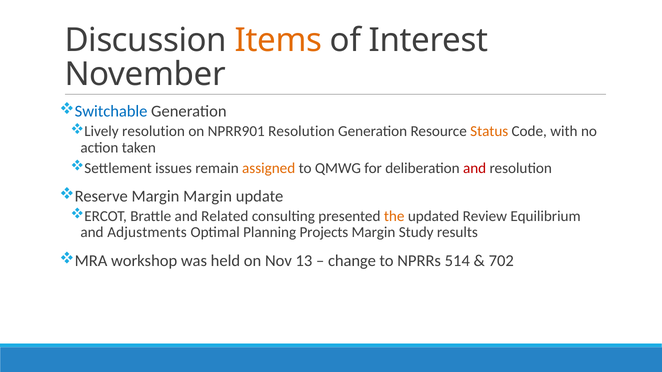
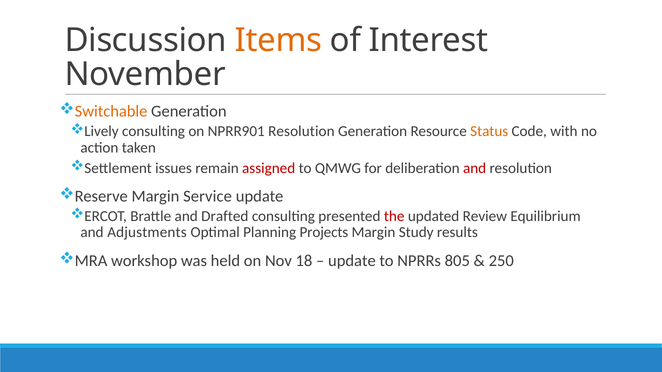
Switchable colour: blue -> orange
Lively resolution: resolution -> consulting
assigned colour: orange -> red
Margin Margin: Margin -> Service
Related: Related -> Drafted
the colour: orange -> red
13: 13 -> 18
change at (352, 261): change -> update
514: 514 -> 805
702: 702 -> 250
